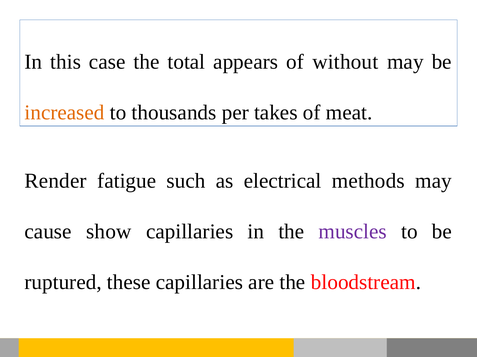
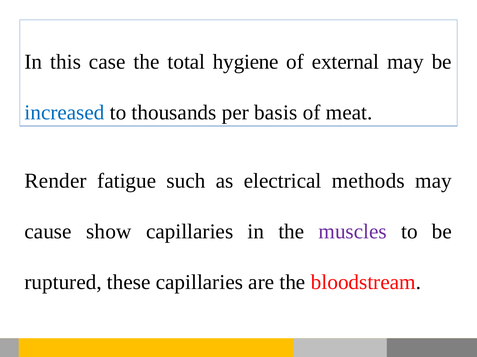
appears: appears -> hygiene
without: without -> external
increased colour: orange -> blue
takes: takes -> basis
